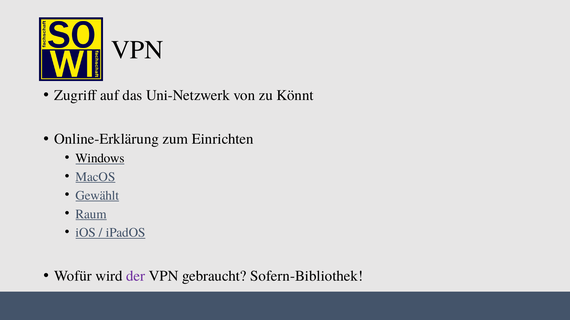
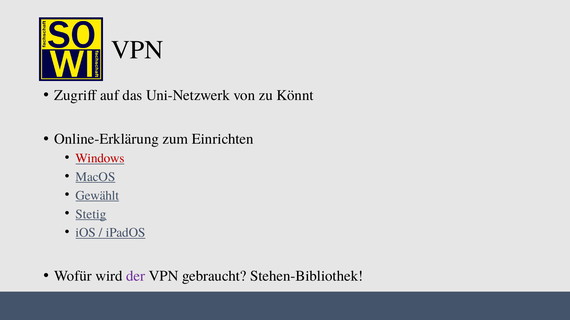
Windows colour: black -> red
Raum: Raum -> Stetig
Sofern-Bibliothek: Sofern-Bibliothek -> Stehen-Bibliothek
